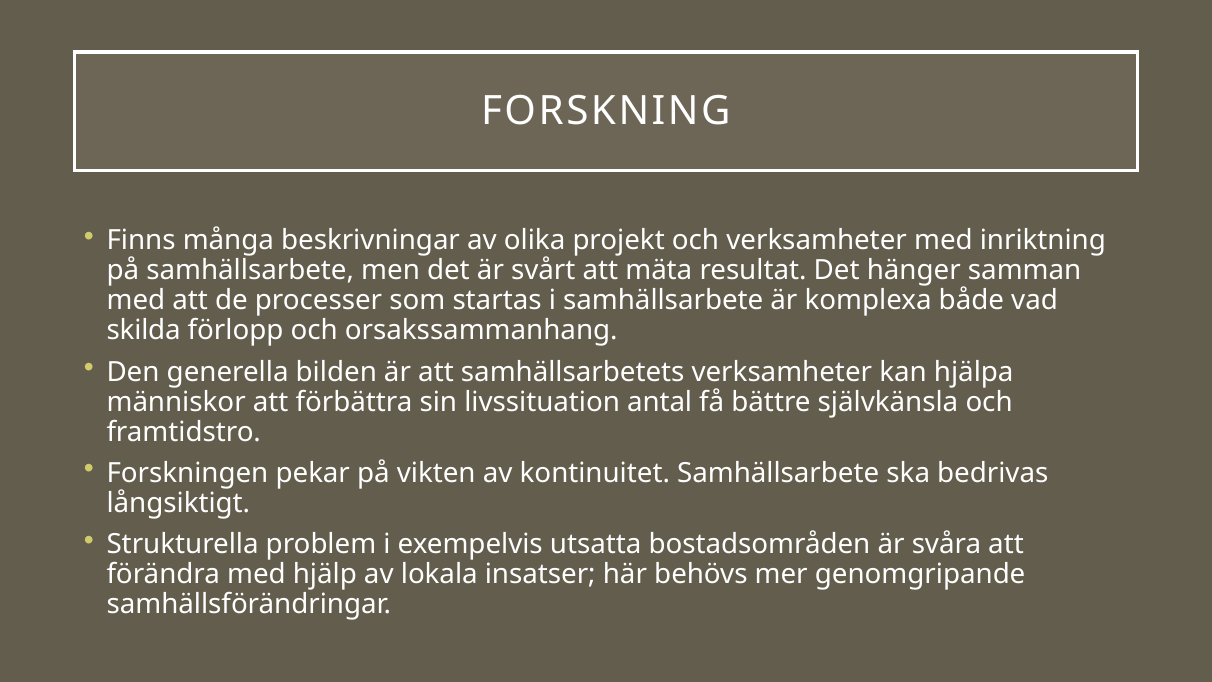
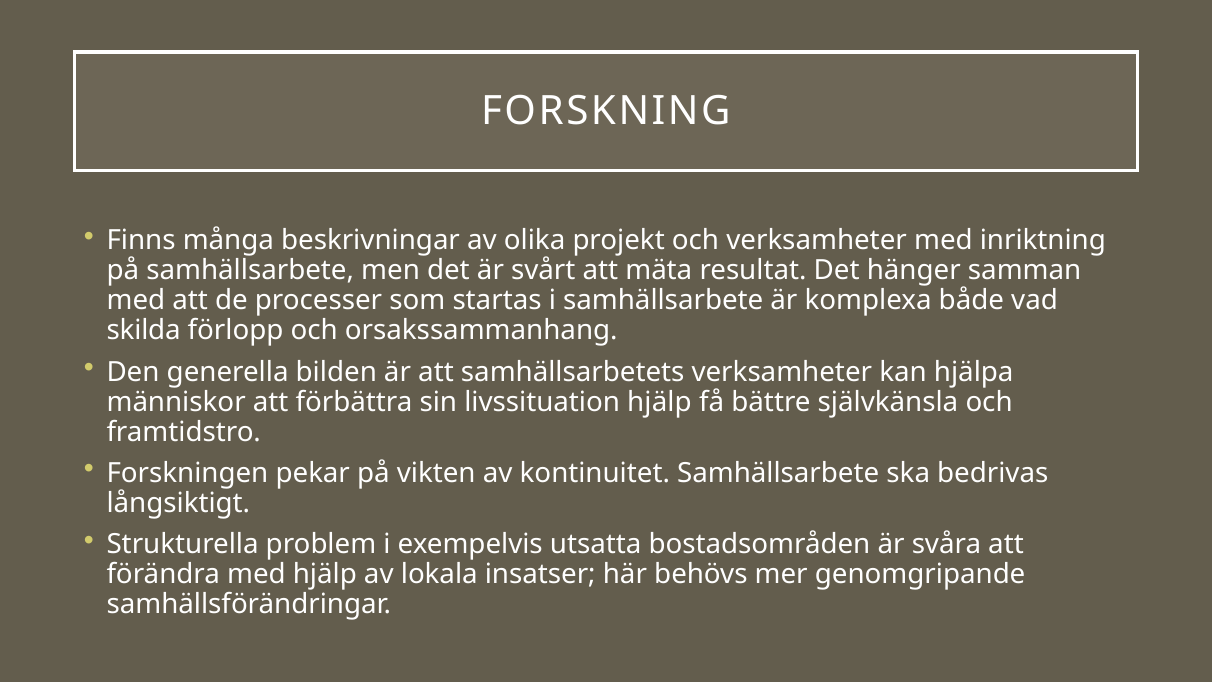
livssituation antal: antal -> hjälp
